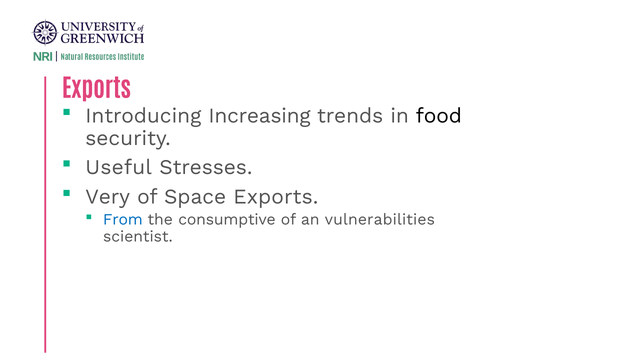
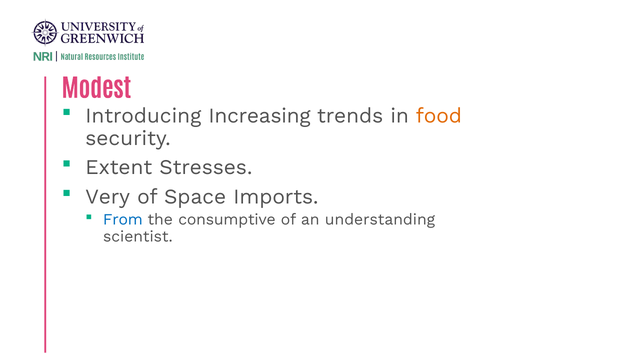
Exports at (96, 90): Exports -> Modest
food colour: black -> orange
Useful: Useful -> Extent
Space Exports: Exports -> Imports
vulnerabilities: vulnerabilities -> understanding
